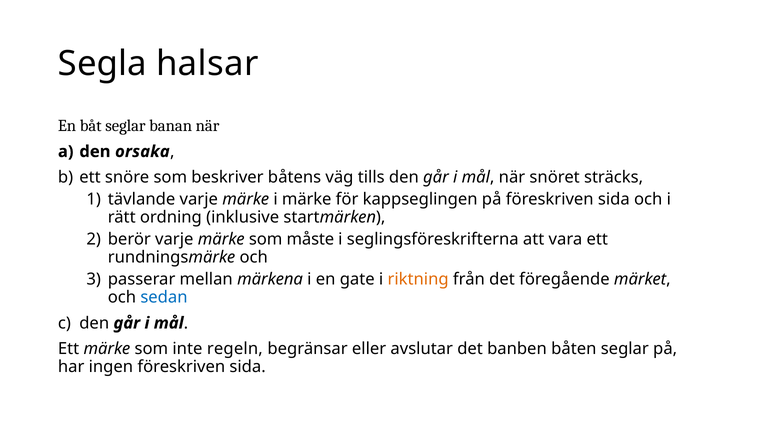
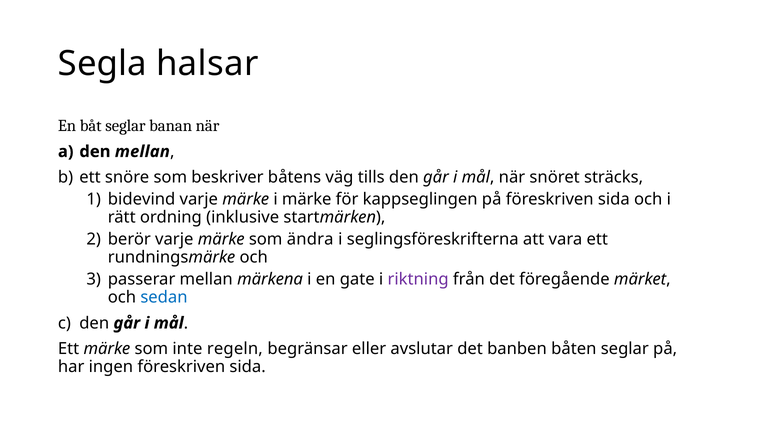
den orsaka: orsaka -> mellan
tävlande: tävlande -> bidevind
måste: måste -> ändra
riktning colour: orange -> purple
